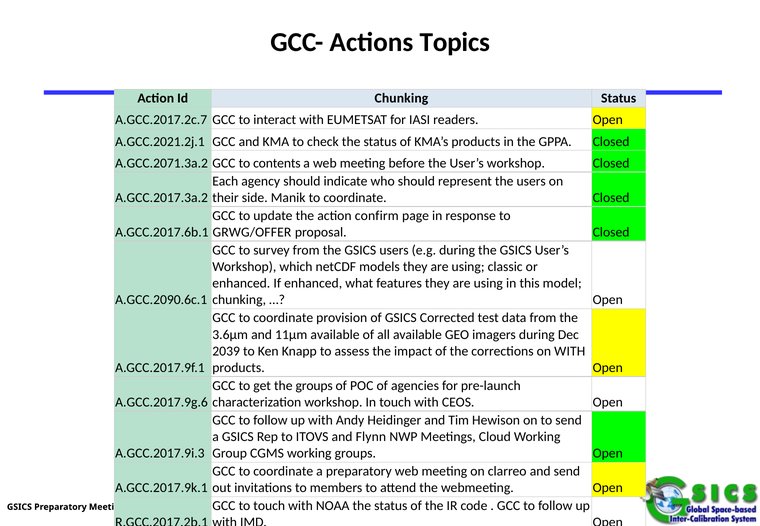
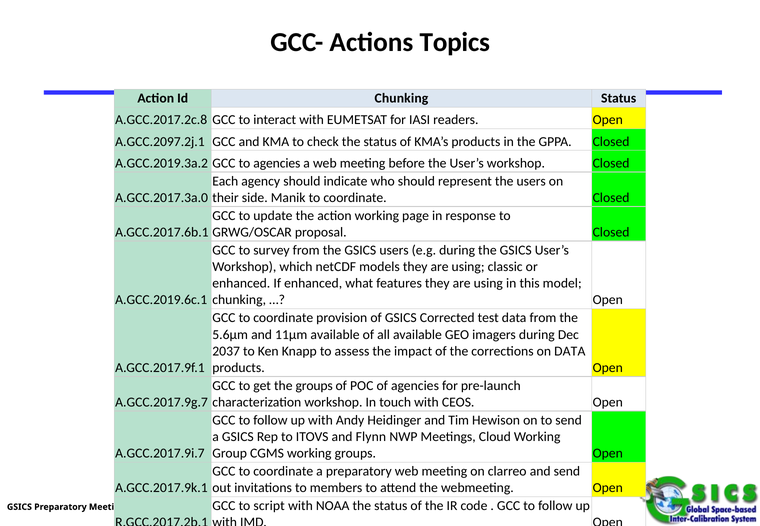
A.GCC.2017.2c.7: A.GCC.2017.2c.7 -> A.GCC.2017.2c.8
A.GCC.2021.2j.1: A.GCC.2021.2j.1 -> A.GCC.2097.2j.1
A.GCC.2071.3a.2: A.GCC.2071.3a.2 -> A.GCC.2019.3a.2
to contents: contents -> agencies
A.GCC.2017.3a.2: A.GCC.2017.3a.2 -> A.GCC.2017.3a.0
action confirm: confirm -> working
GRWG/OFFER: GRWG/OFFER -> GRWG/OSCAR
A.GCC.2090.6c.1: A.GCC.2090.6c.1 -> A.GCC.2019.6c.1
3.6µm: 3.6µm -> 5.6µm
2039: 2039 -> 2037
on WITH: WITH -> DATA
A.GCC.2017.9g.6: A.GCC.2017.9g.6 -> A.GCC.2017.9g.7
A.GCC.2017.9i.3: A.GCC.2017.9i.3 -> A.GCC.2017.9i.7
to touch: touch -> script
